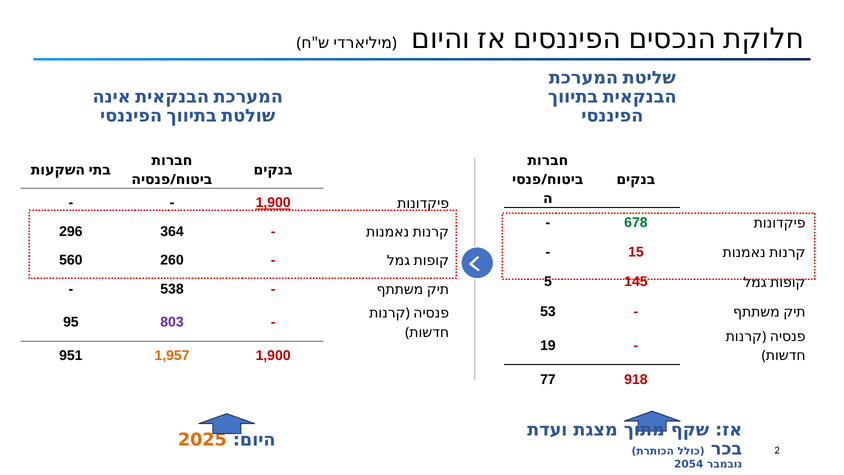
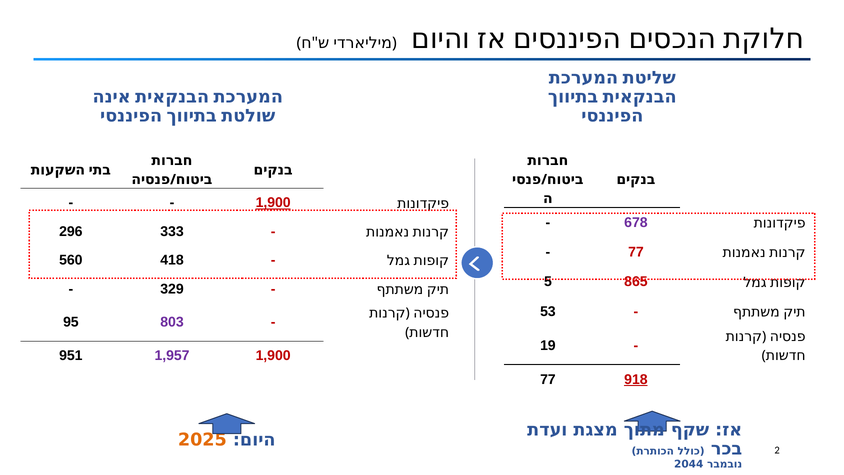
678 colour: green -> purple
364: 364 -> 333
15 at (636, 252): 15 -> 77
260: 260 -> 418
145: 145 -> 865
538: 538 -> 329
1,957 colour: orange -> purple
918 underline: none -> present
2054: 2054 -> 2044
